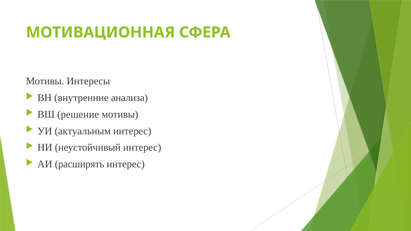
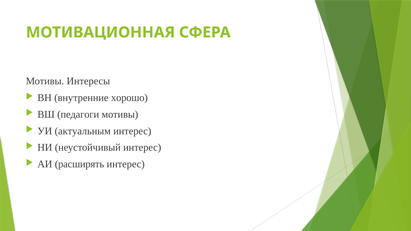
анализа: анализа -> хорошо
решение: решение -> педагоги
